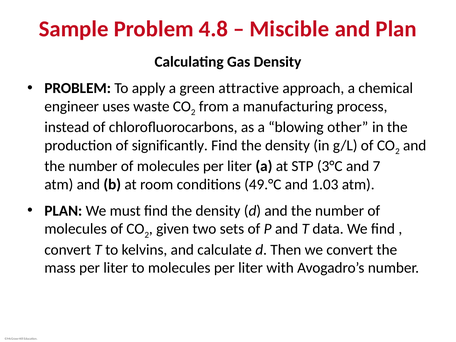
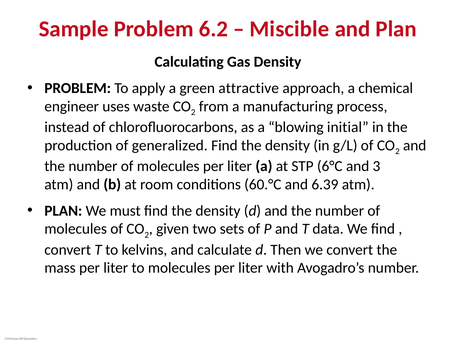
4.8: 4.8 -> 6.2
other: other -> initial
significantly: significantly -> generalized
3°C: 3°C -> 6°C
7: 7 -> 3
49.°C: 49.°C -> 60.°C
1.03: 1.03 -> 6.39
